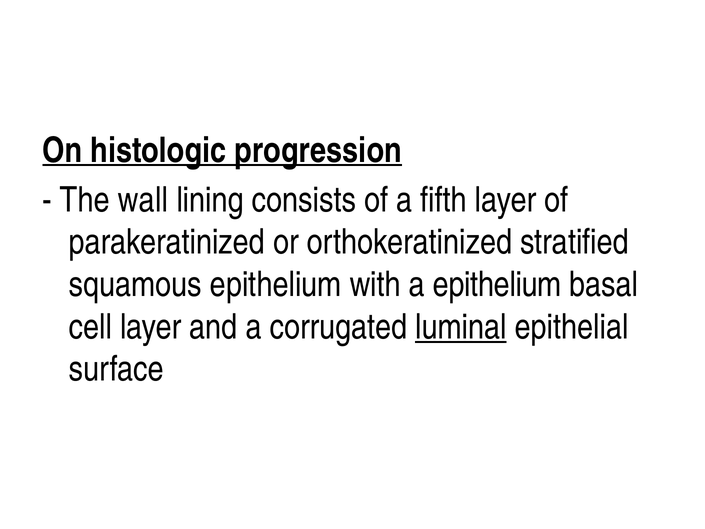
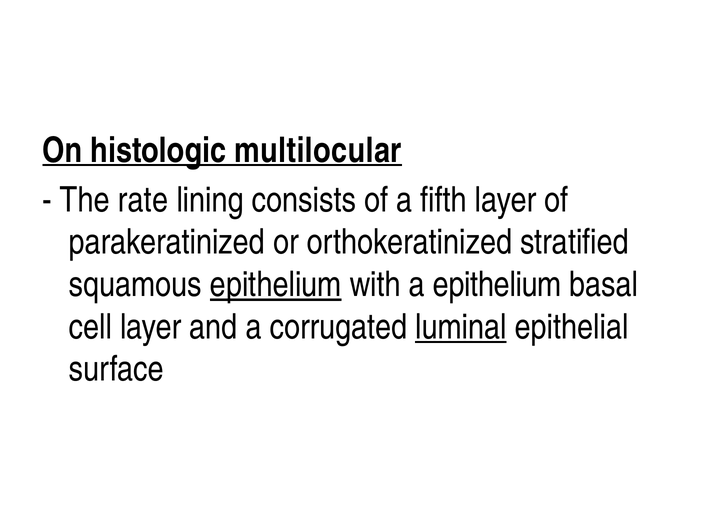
progression: progression -> multilocular
wall: wall -> rate
epithelium at (276, 284) underline: none -> present
